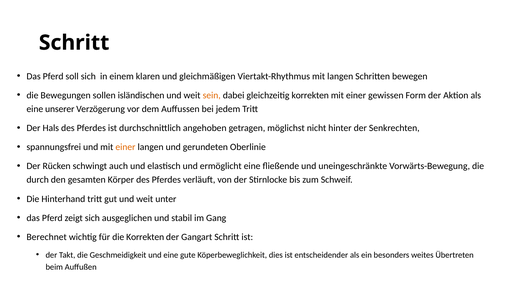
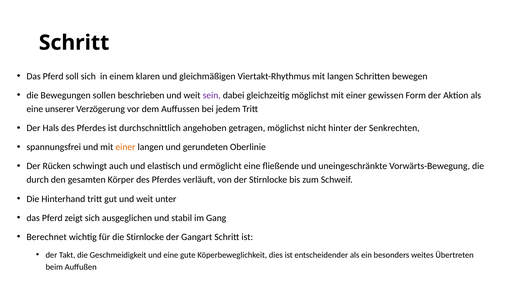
isländischen: isländischen -> beschrieben
sein colour: orange -> purple
gleichzeitig korrekten: korrekten -> möglichst
die Korrekten: Korrekten -> Stirnlocke
